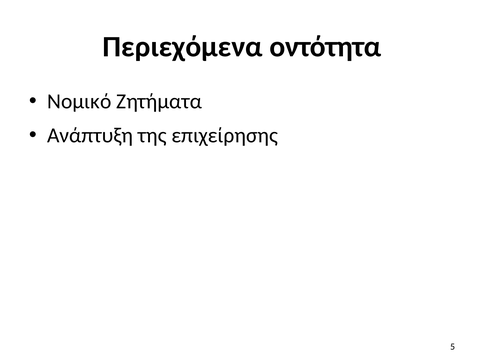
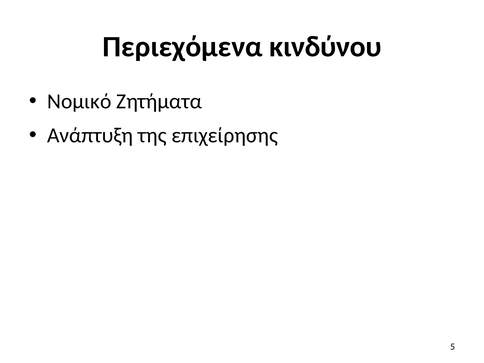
οντότητα: οντότητα -> κινδύνου
